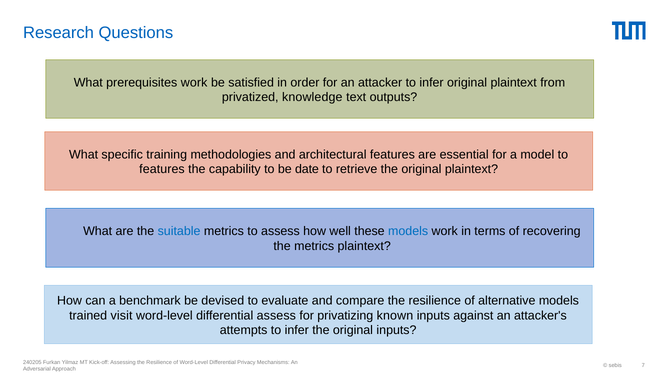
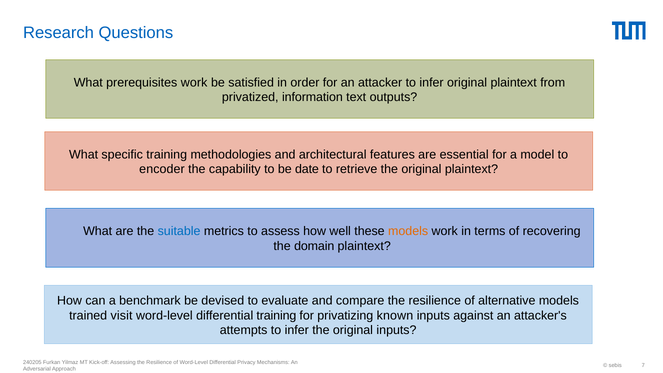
knowledge: knowledge -> information
features at (162, 169): features -> encoder
models at (408, 231) colour: blue -> orange
the metrics: metrics -> domain
differential assess: assess -> training
